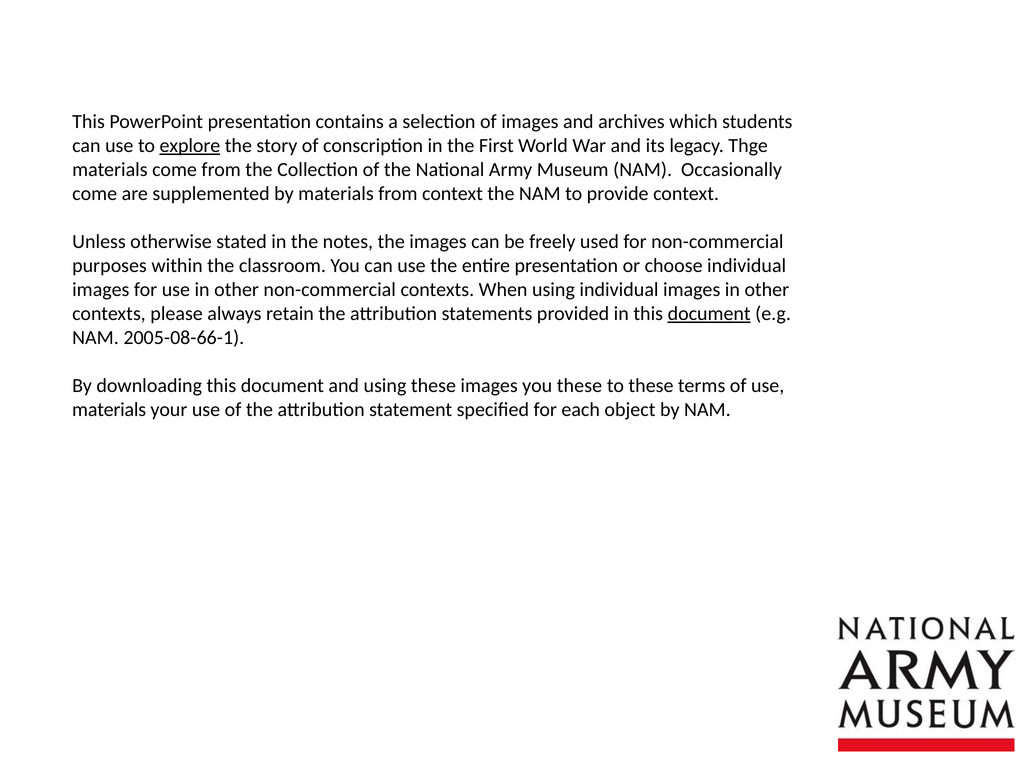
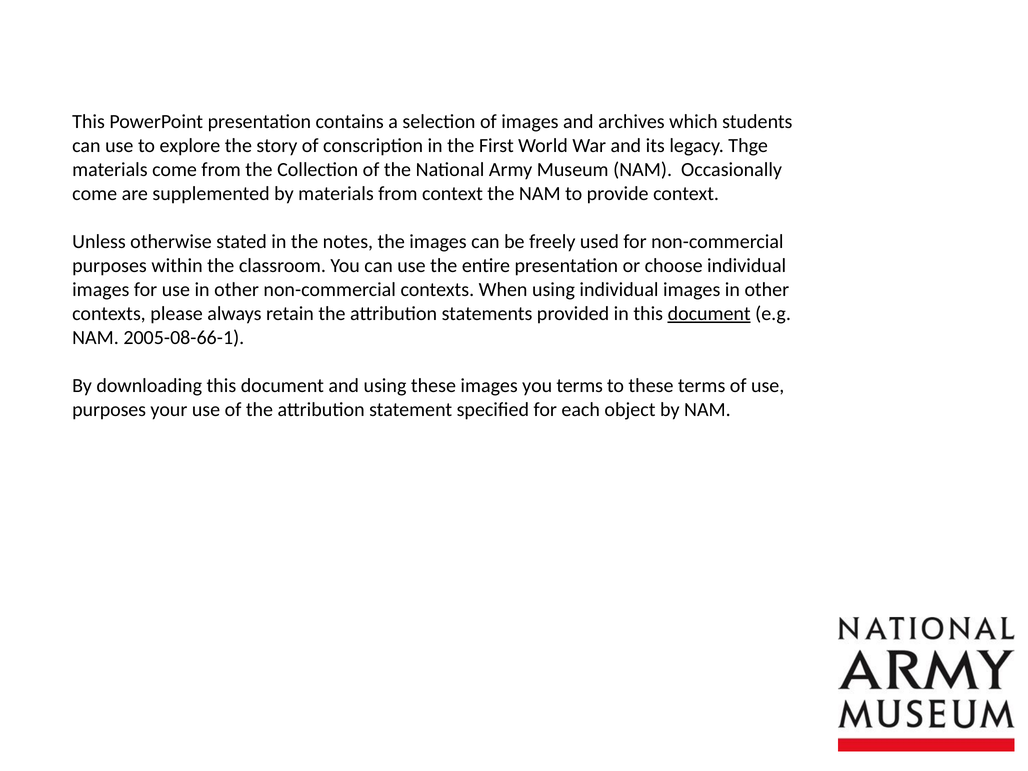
explore underline: present -> none
you these: these -> terms
materials at (109, 410): materials -> purposes
